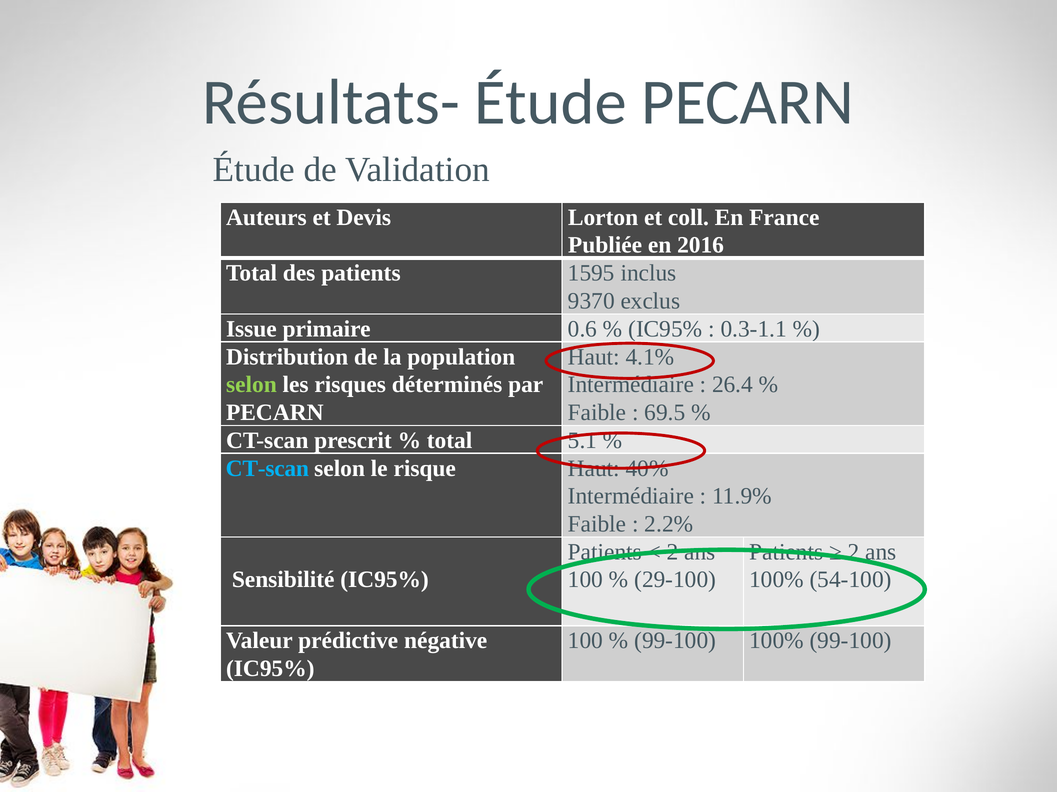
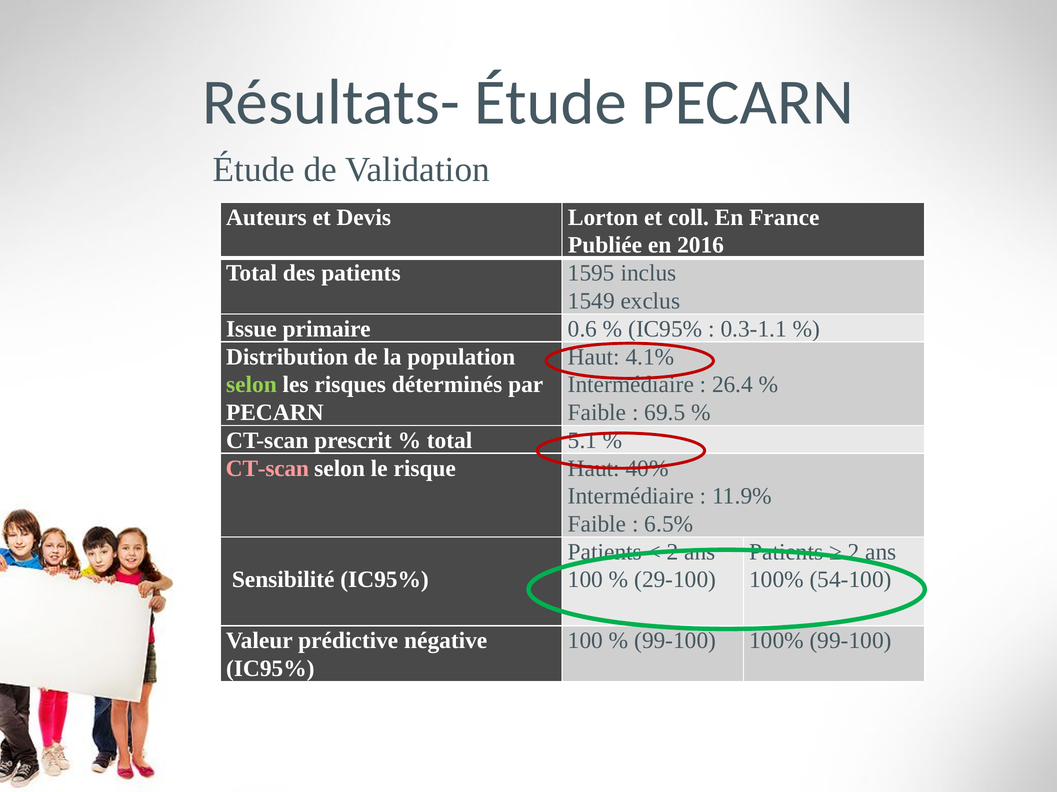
9370: 9370 -> 1549
CT-scan at (267, 469) colour: light blue -> pink
2.2%: 2.2% -> 6.5%
